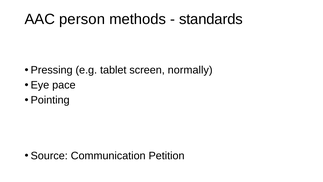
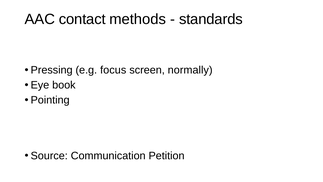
person: person -> contact
tablet: tablet -> focus
pace: pace -> book
